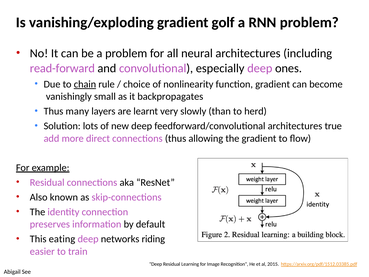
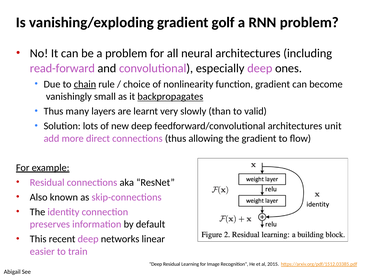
backpropagates underline: none -> present
herd: herd -> valid
true: true -> unit
eating: eating -> recent
riding: riding -> linear
